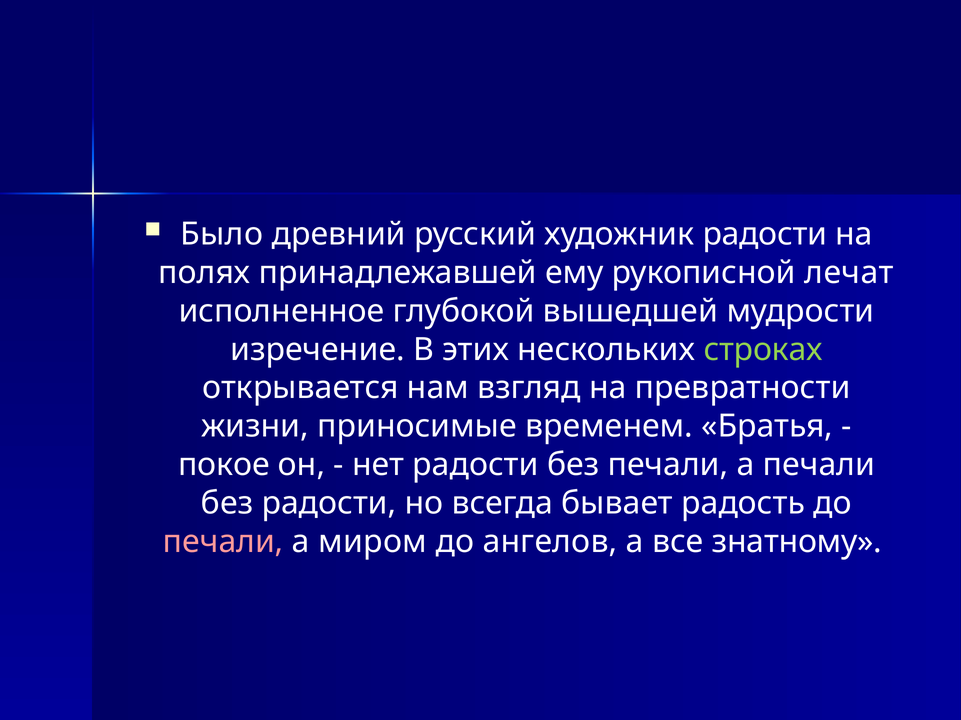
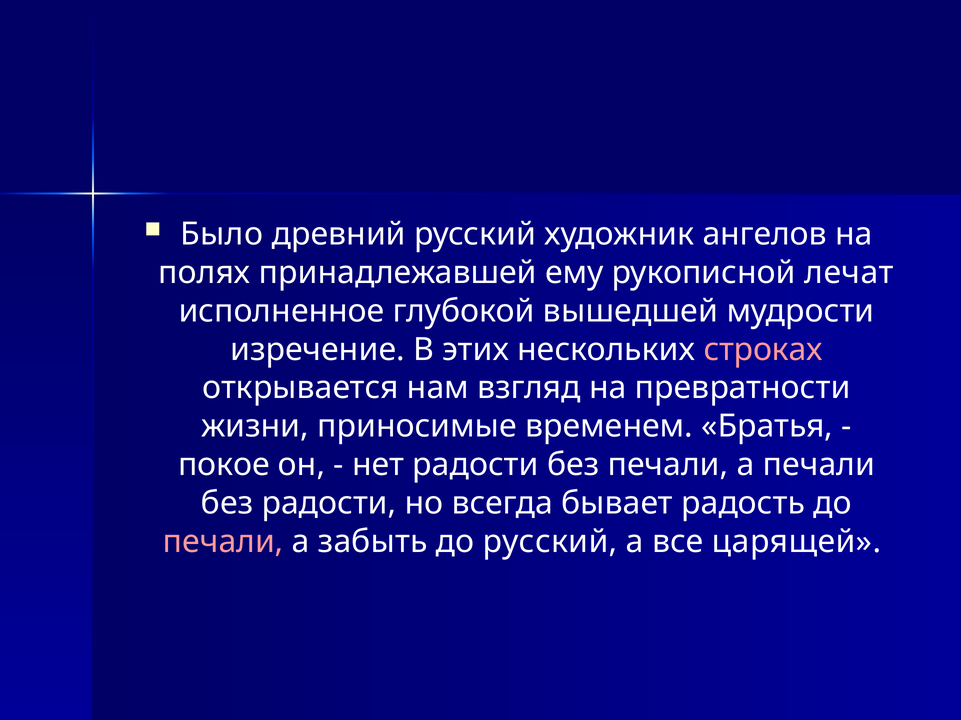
художник радости: радости -> ангелов
строках colour: light green -> pink
миром: миром -> забыть
до ангелов: ангелов -> русский
знатному: знатному -> царящей
